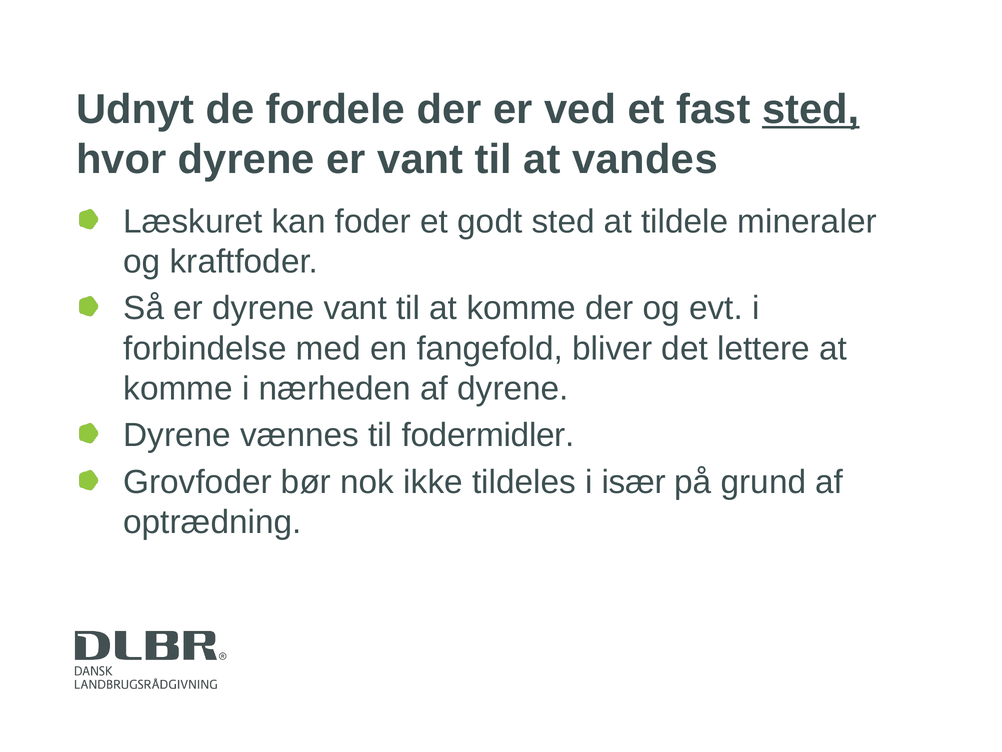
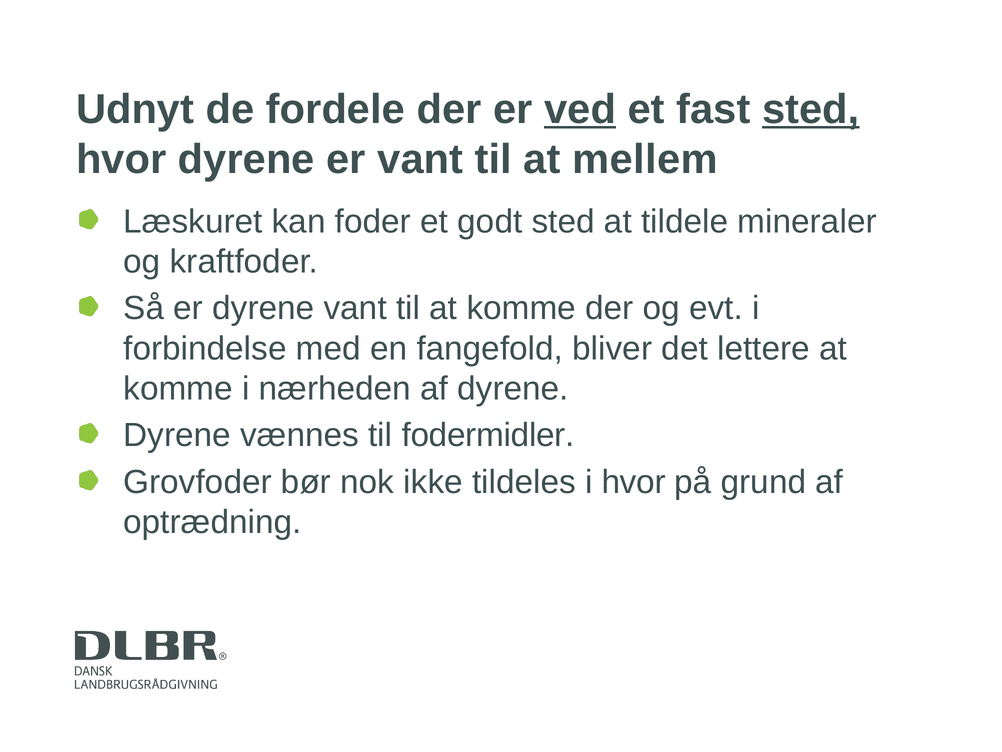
ved underline: none -> present
vandes: vandes -> mellem
i især: især -> hvor
